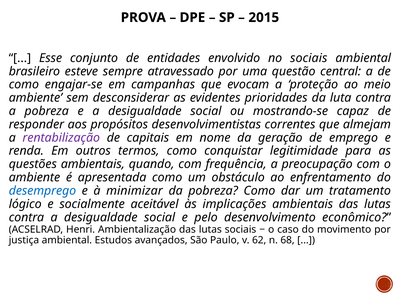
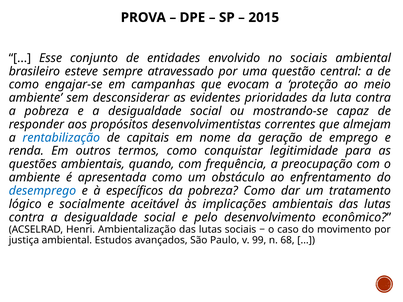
rentabilização colour: purple -> blue
minimizar: minimizar -> específicos
62: 62 -> 99
